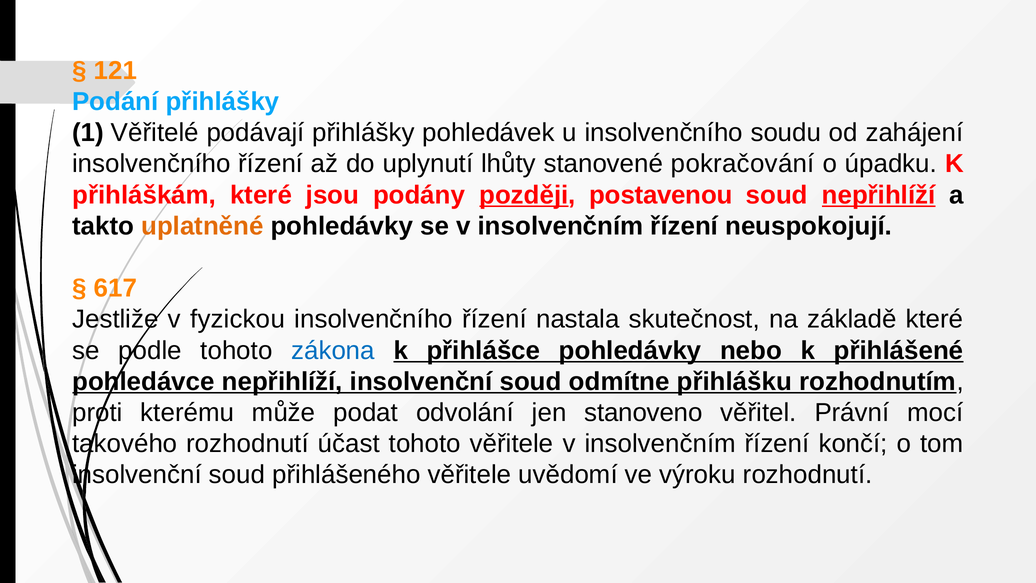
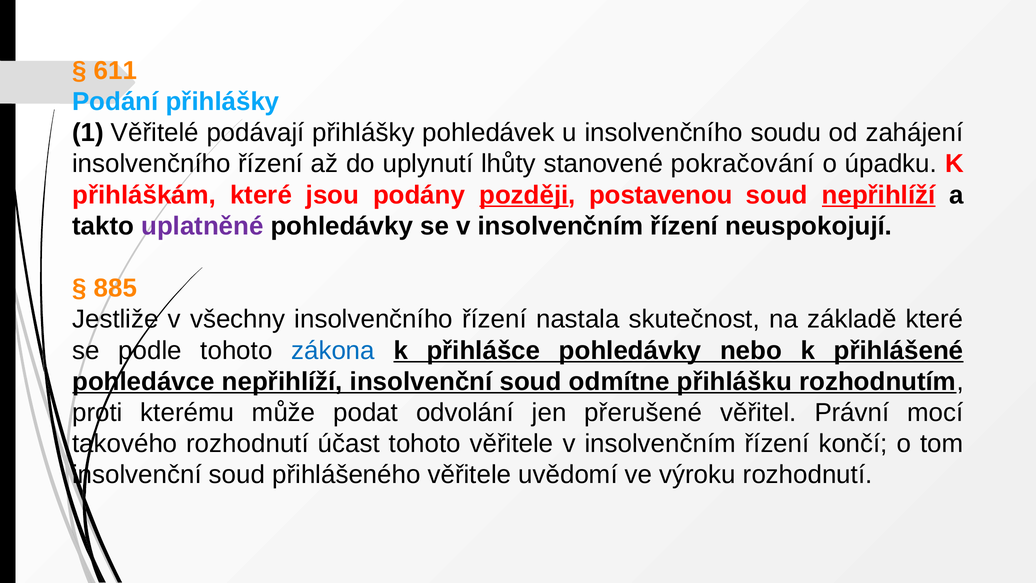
121: 121 -> 611
uplatněné colour: orange -> purple
617: 617 -> 885
fyzickou: fyzickou -> všechny
stanoveno: stanoveno -> přerušené
